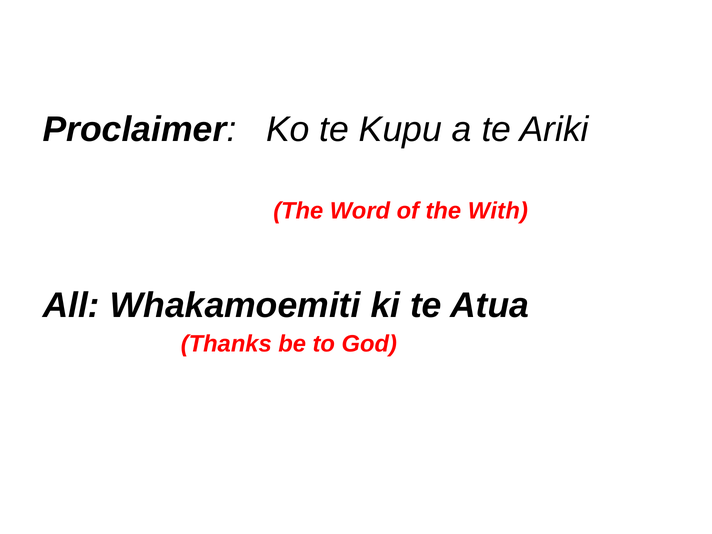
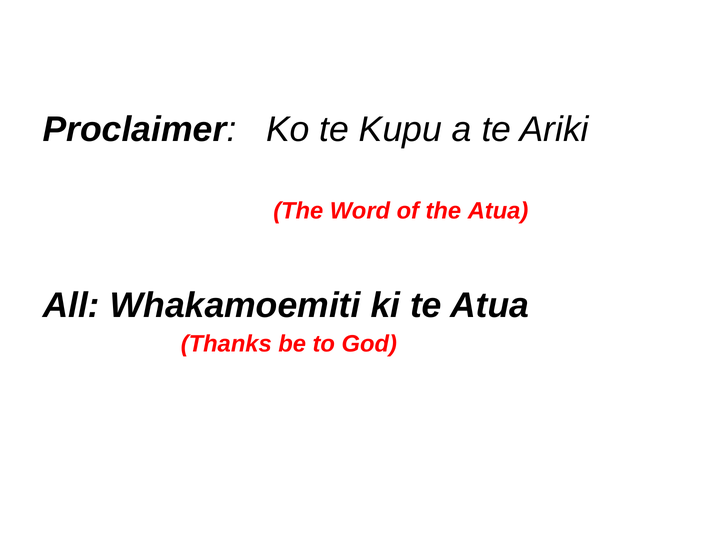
the With: With -> Atua
